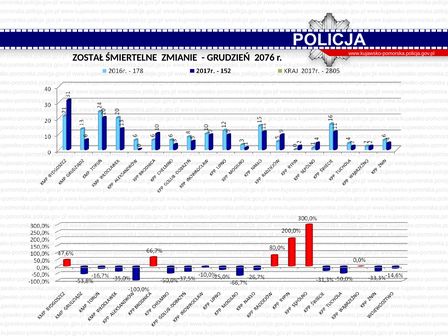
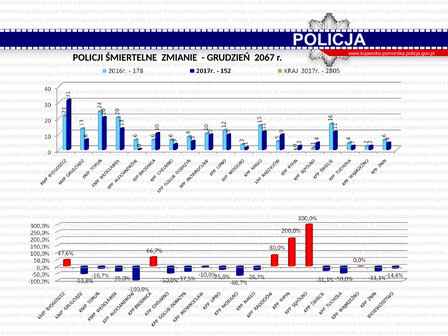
ZOSTAŁ: ZOSTAŁ -> POLICJI
2076: 2076 -> 2067
